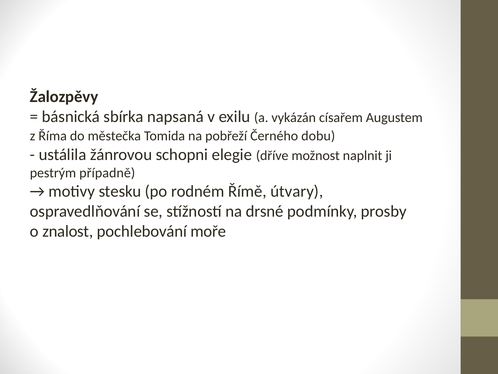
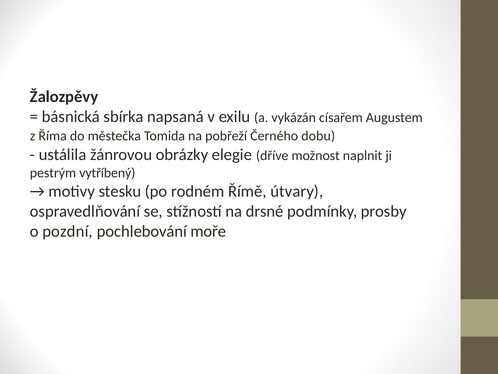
schopni: schopni -> obrázky
případně: případně -> vytříbený
znalost: znalost -> pozdní
